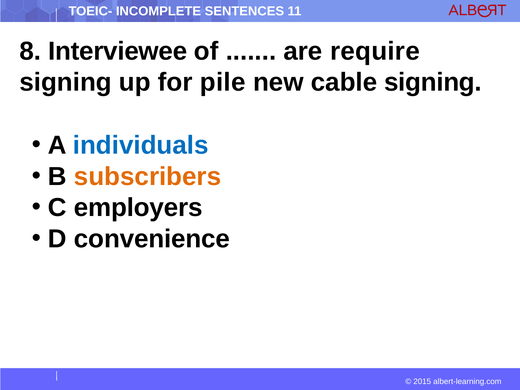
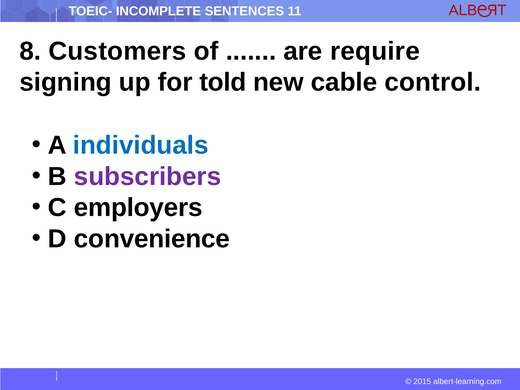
Interviewee: Interviewee -> Customers
pile: pile -> told
cable signing: signing -> control
subscribers colour: orange -> purple
